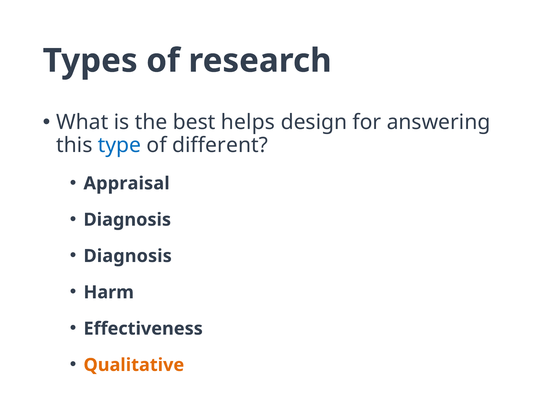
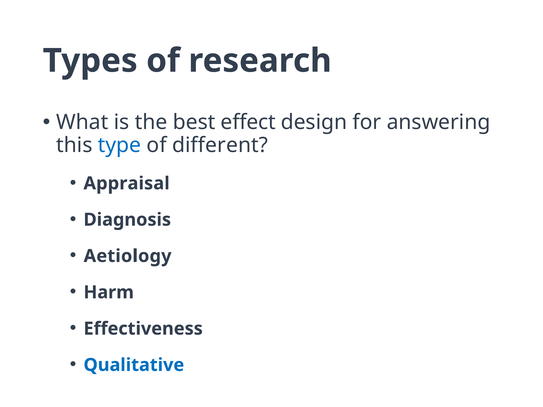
helps: helps -> effect
Diagnosis at (128, 256): Diagnosis -> Aetiology
Qualitative colour: orange -> blue
